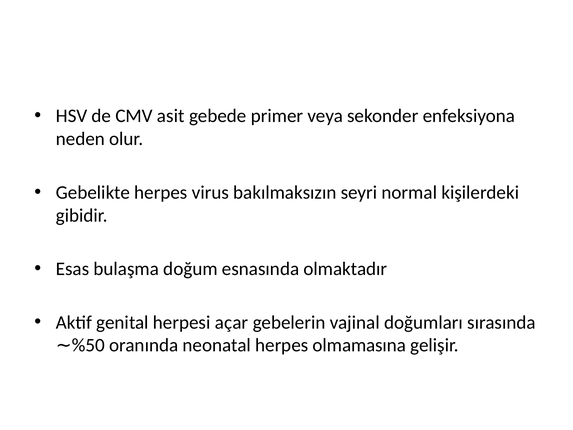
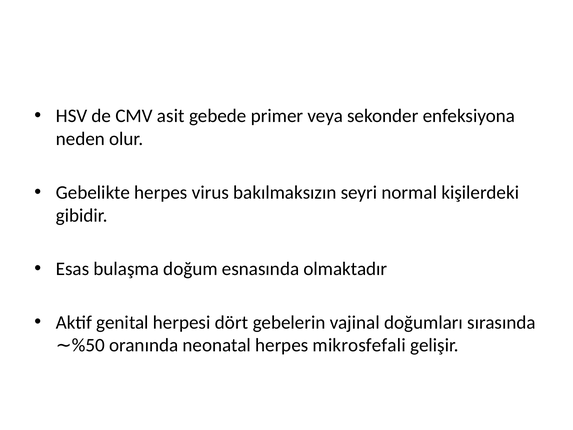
açar: açar -> dört
olmamasına: olmamasına -> mikrosfefali
